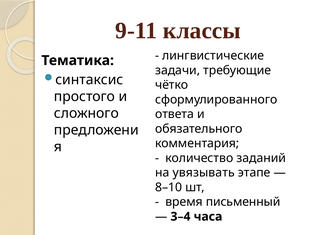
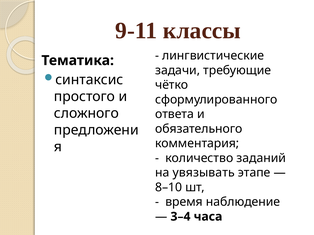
письменный: письменный -> наблюдение
